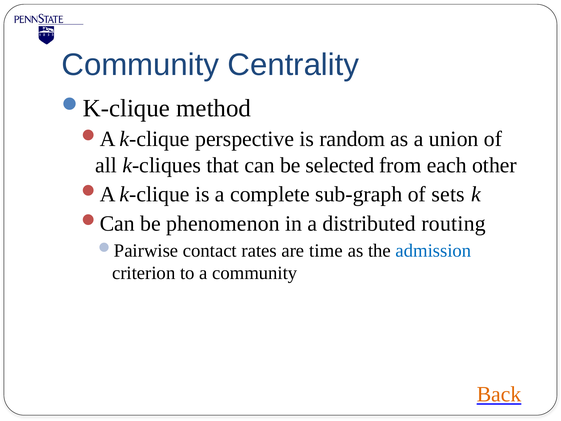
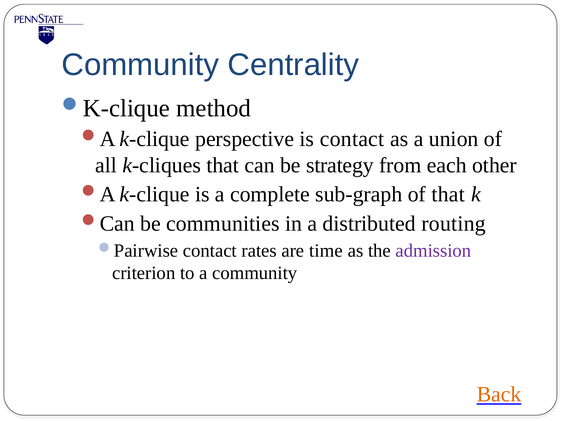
is random: random -> contact
selected: selected -> strategy
of sets: sets -> that
phenomenon: phenomenon -> communities
admission colour: blue -> purple
